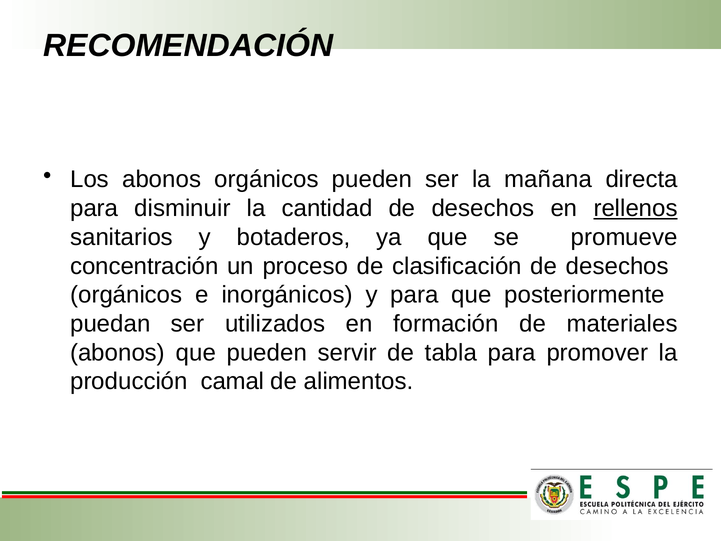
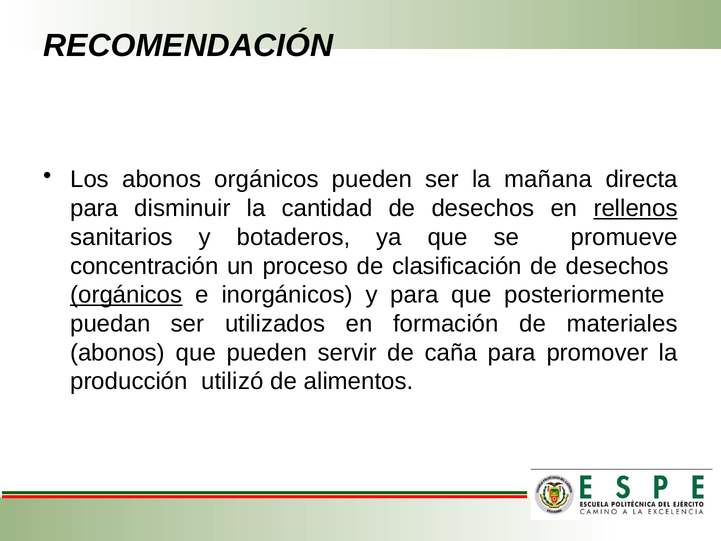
orgánicos at (126, 295) underline: none -> present
tabla: tabla -> caña
camal: camal -> utilizó
